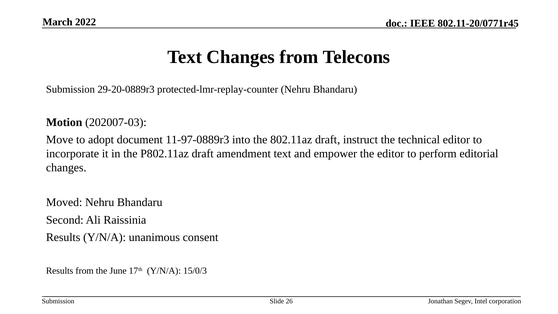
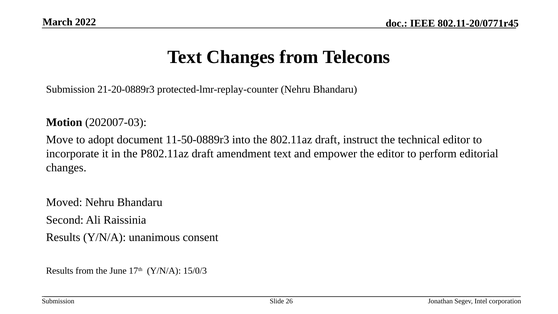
29-20-0889r3: 29-20-0889r3 -> 21-20-0889r3
11-97-0889r3: 11-97-0889r3 -> 11-50-0889r3
